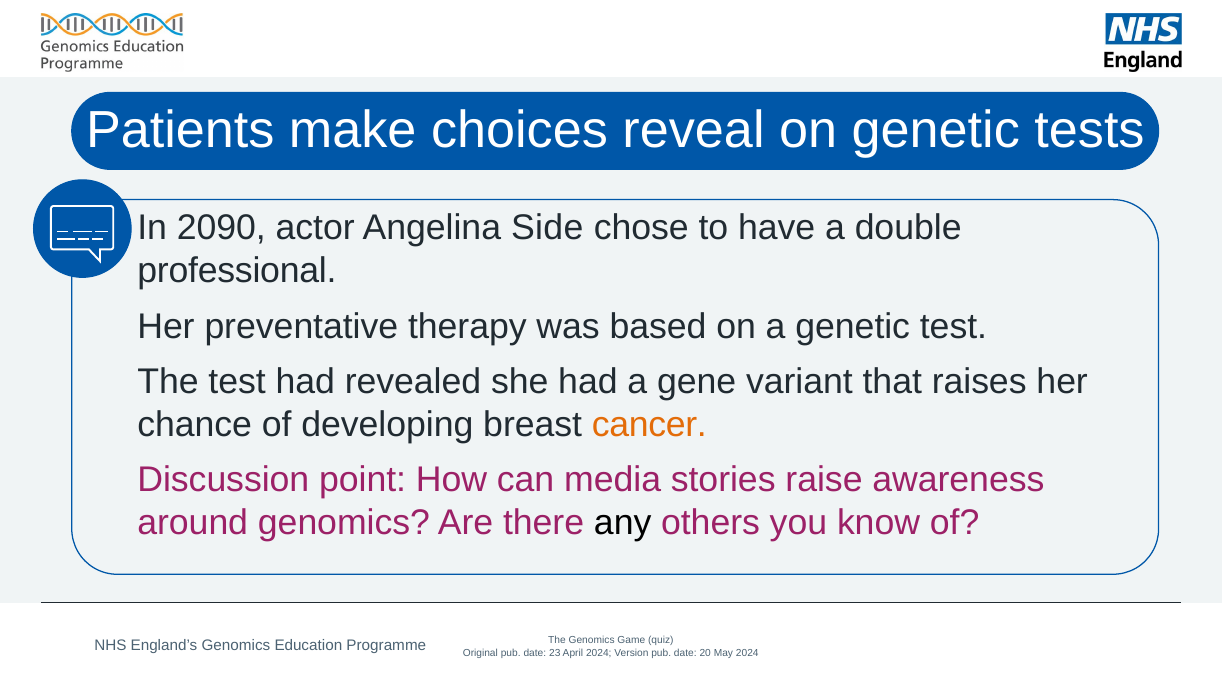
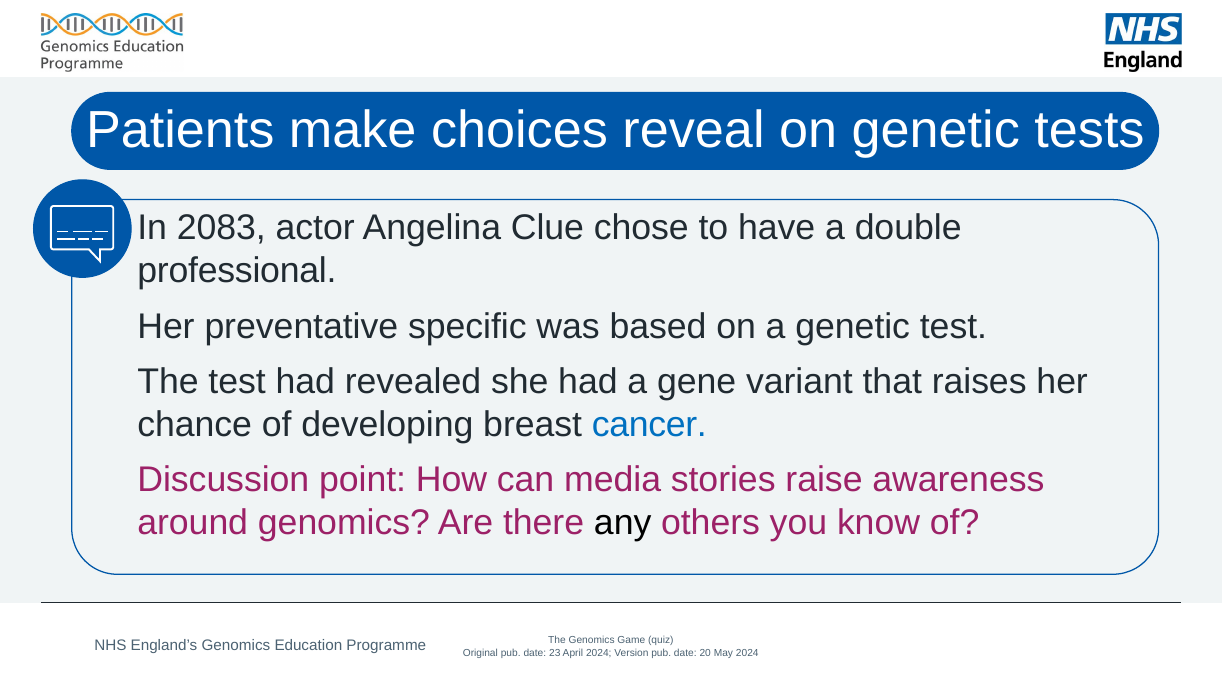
2090: 2090 -> 2083
Side: Side -> Clue
therapy: therapy -> specific
cancer colour: orange -> blue
